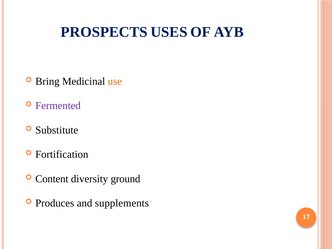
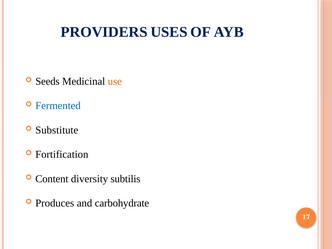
PROSPECTS: PROSPECTS -> PROVIDERS
Bring: Bring -> Seeds
Fermented colour: purple -> blue
ground: ground -> subtilis
supplements: supplements -> carbohydrate
